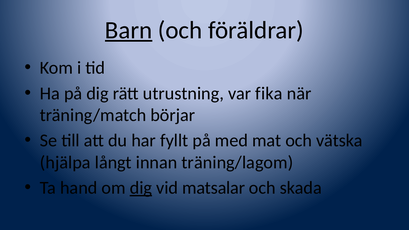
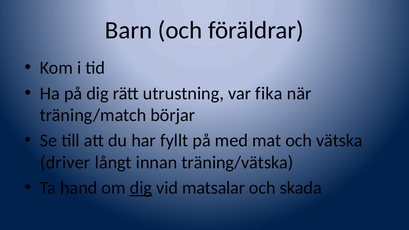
Barn underline: present -> none
hjälpa: hjälpa -> driver
träning/lagom: träning/lagom -> träning/vätska
